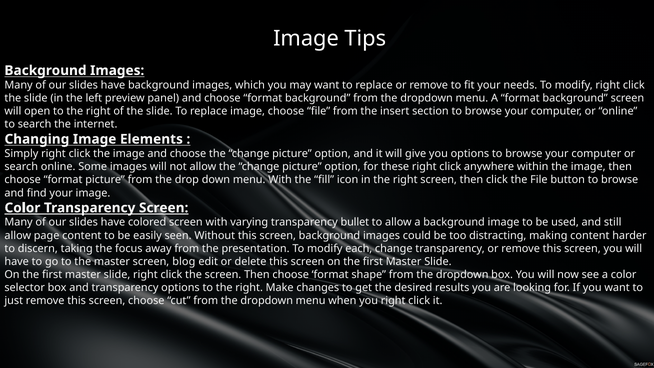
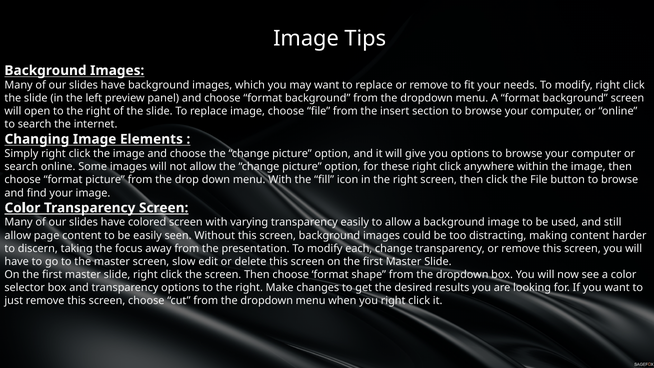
transparency bullet: bullet -> easily
blog: blog -> slow
